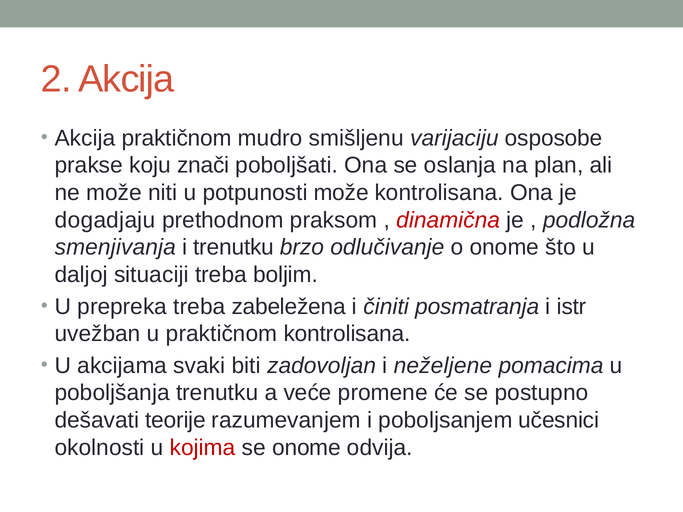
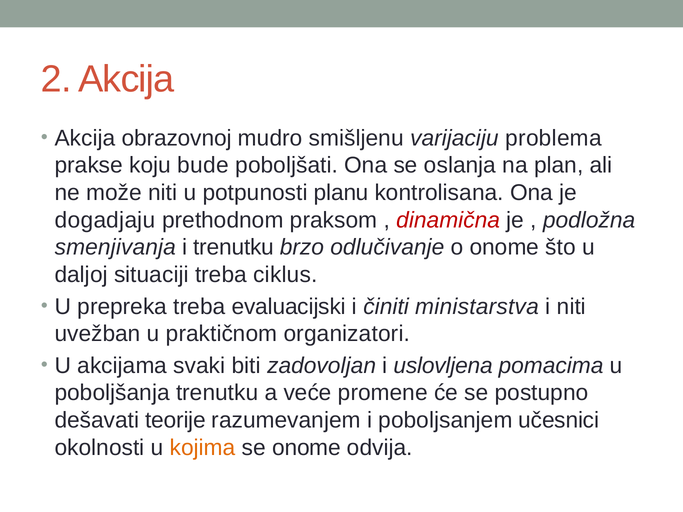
Akcija praktičnom: praktičnom -> obrazovnoj
osposobe: osposobe -> problema
znači: znači -> bude
potpunosti može: može -> planu
boljim: boljim -> ciklus
zabeležena: zabeležena -> evaluacijski
posmatranja: posmatranja -> ministarstva
i istr: istr -> niti
praktičnom kontrolisana: kontrolisana -> organizatori
neželjene: neželjene -> uslovljena
kojima colour: red -> orange
